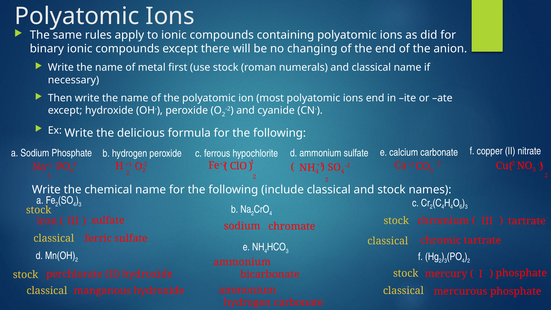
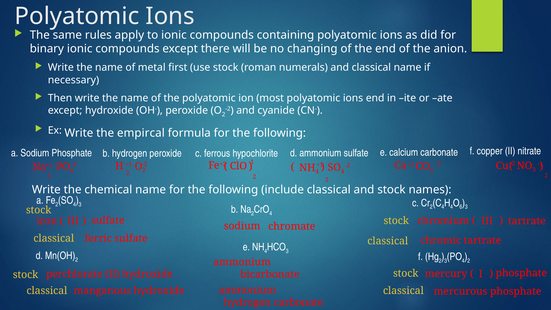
delicious: delicious -> empircal
